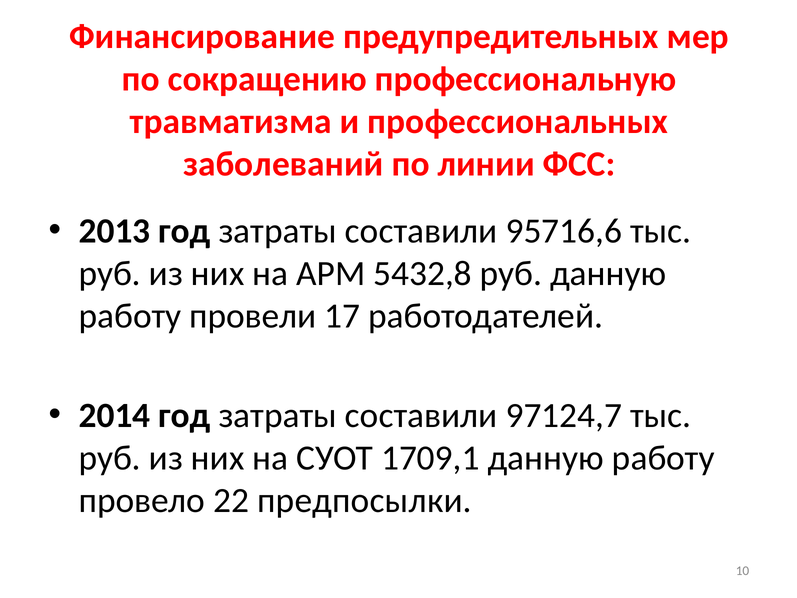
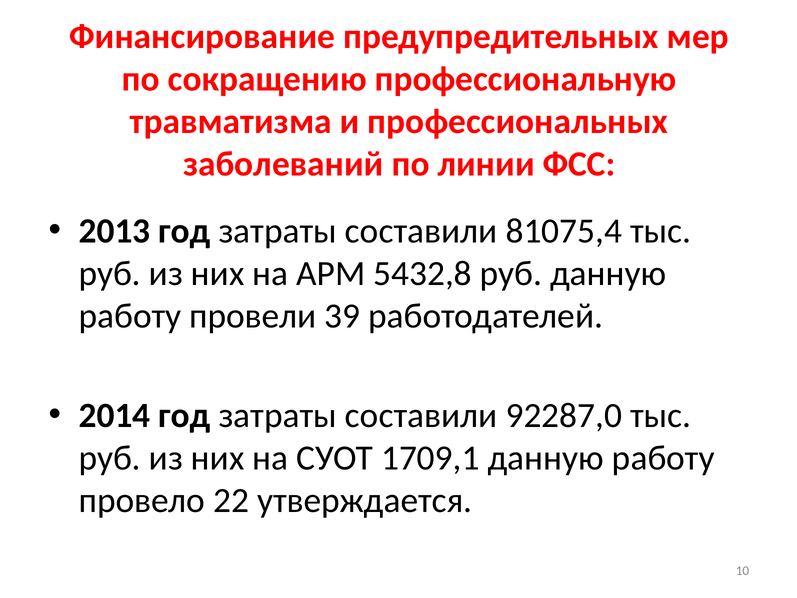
95716,6: 95716,6 -> 81075,4
17: 17 -> 39
97124,7: 97124,7 -> 92287,0
предпосылки: предпосылки -> утверждается
